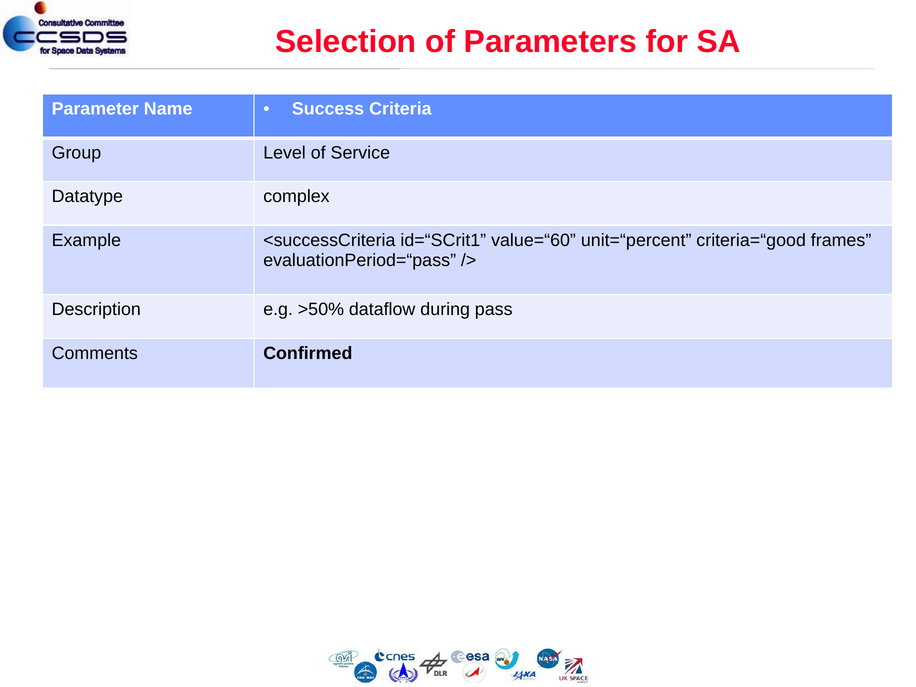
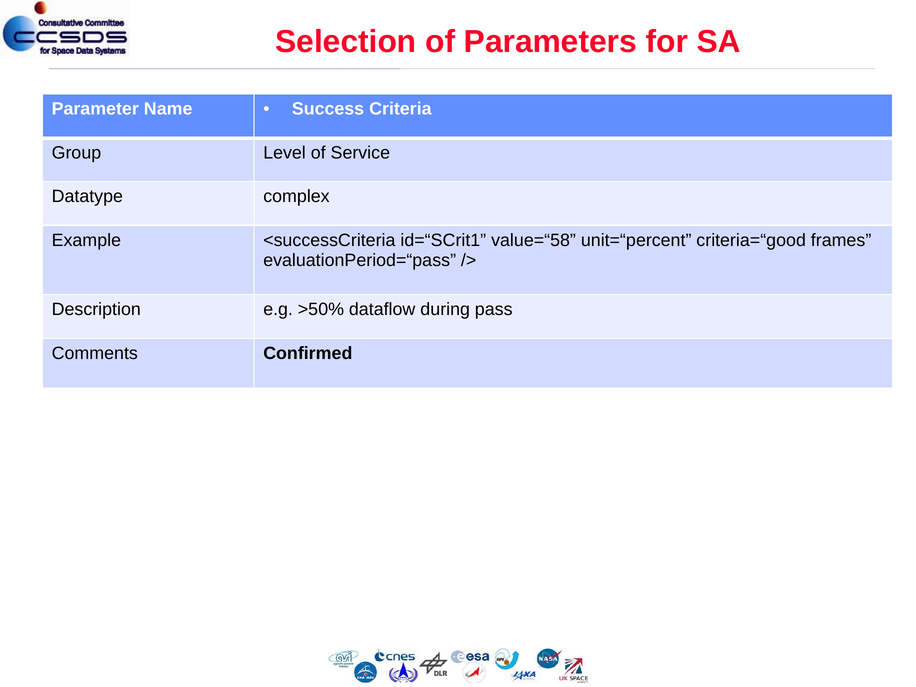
value=“60: value=“60 -> value=“58
